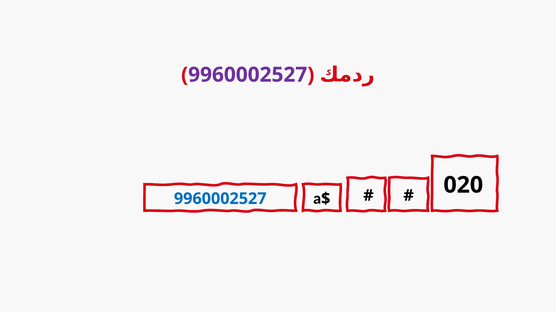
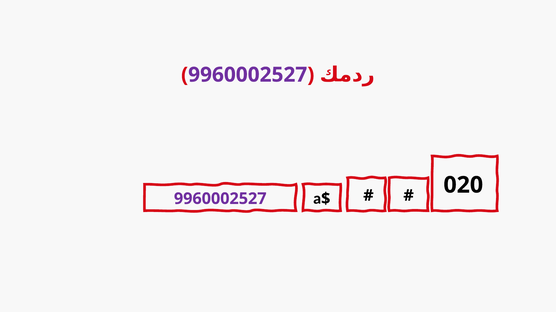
9960002527 at (220, 199) colour: blue -> purple
